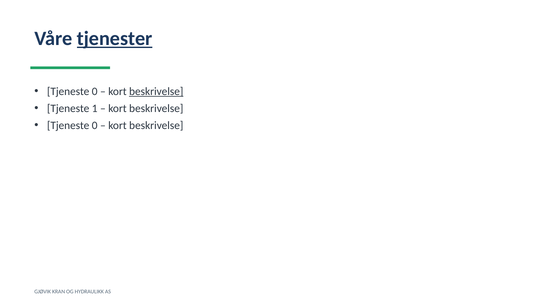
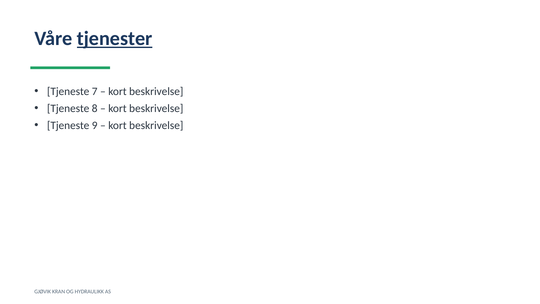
0 at (95, 91): 0 -> 7
beskrivelse at (156, 91) underline: present -> none
1: 1 -> 8
0 at (95, 125): 0 -> 9
